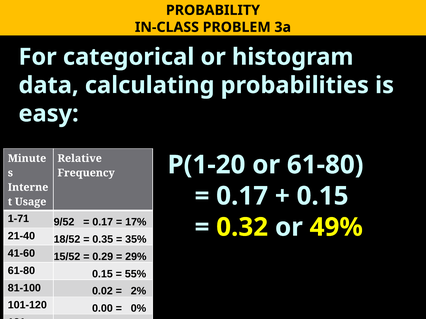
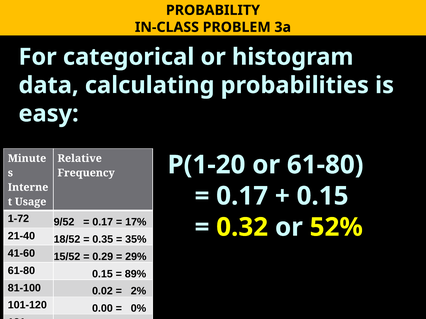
1-71: 1-71 -> 1-72
49%: 49% -> 52%
55%: 55% -> 89%
